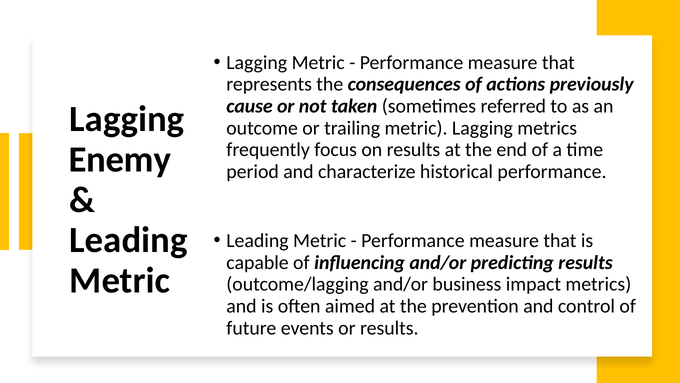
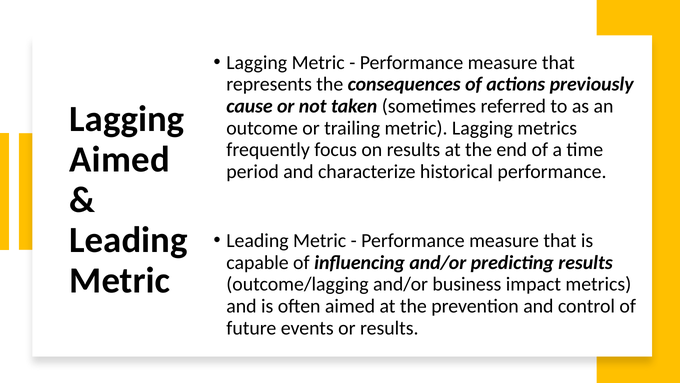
Enemy at (120, 159): Enemy -> Aimed
